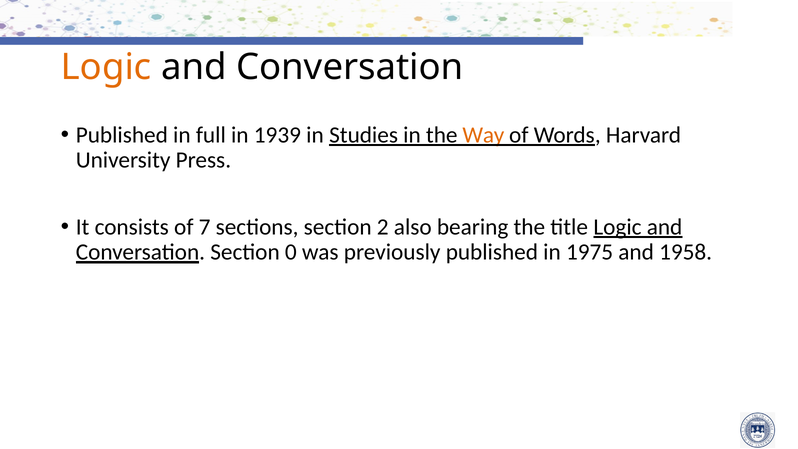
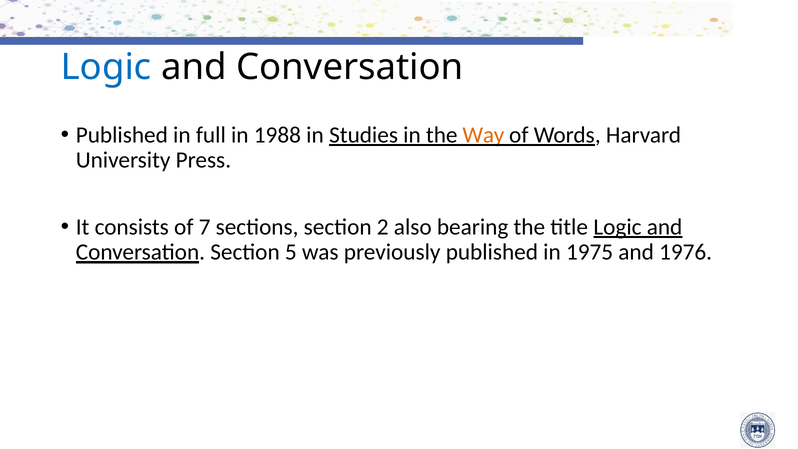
Logic at (106, 67) colour: orange -> blue
1939: 1939 -> 1988
0: 0 -> 5
1958: 1958 -> 1976
